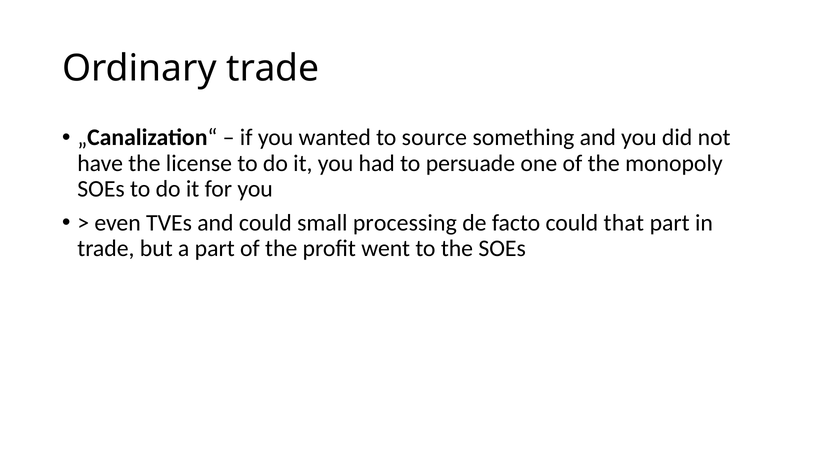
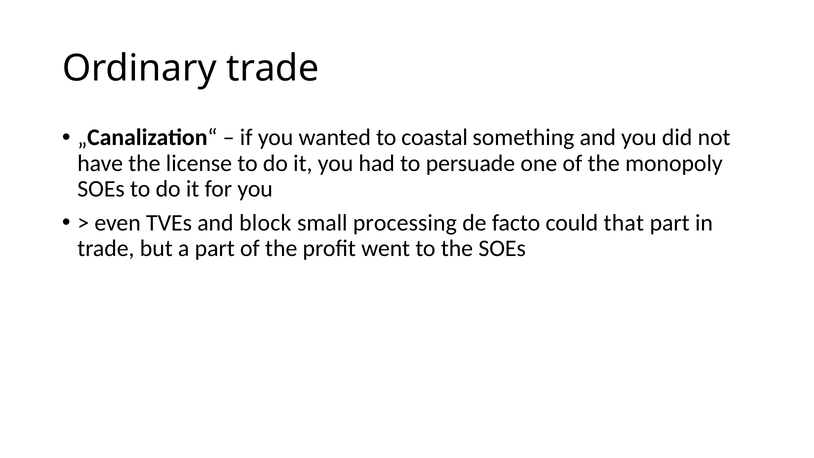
source: source -> coastal
and could: could -> block
